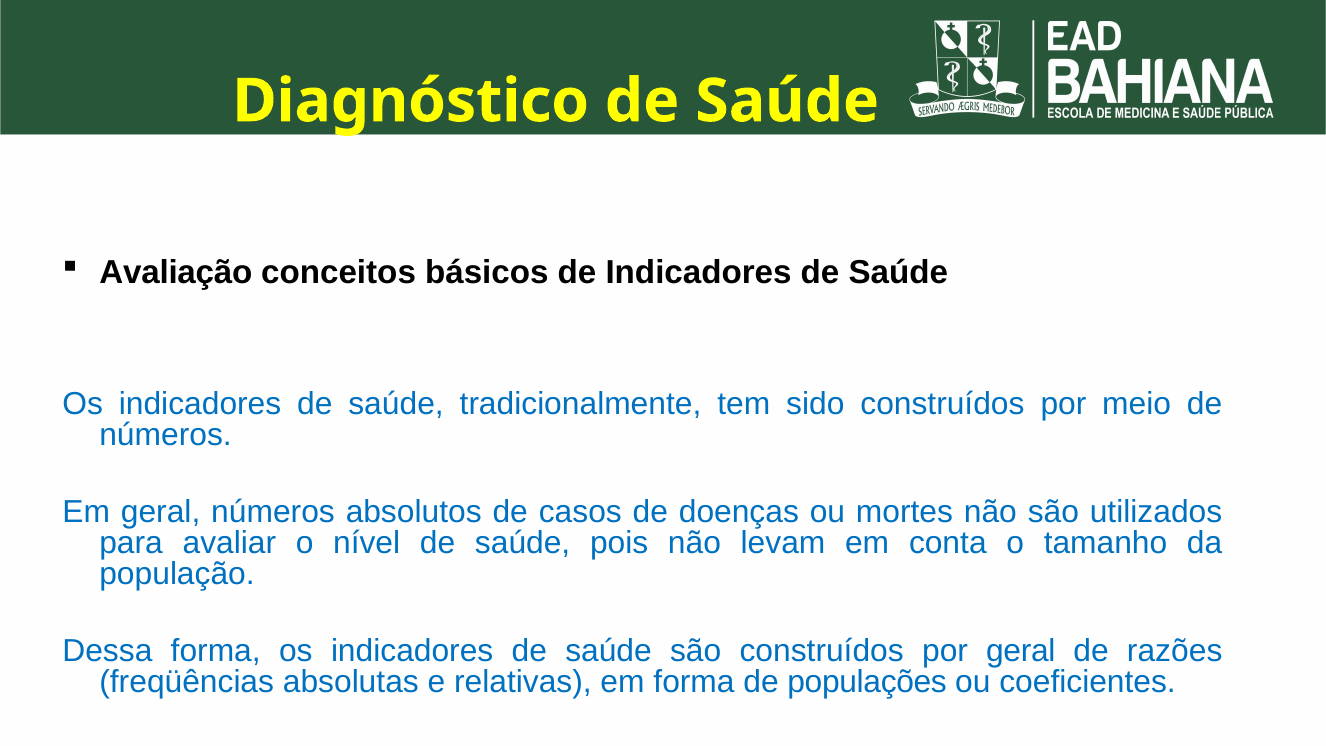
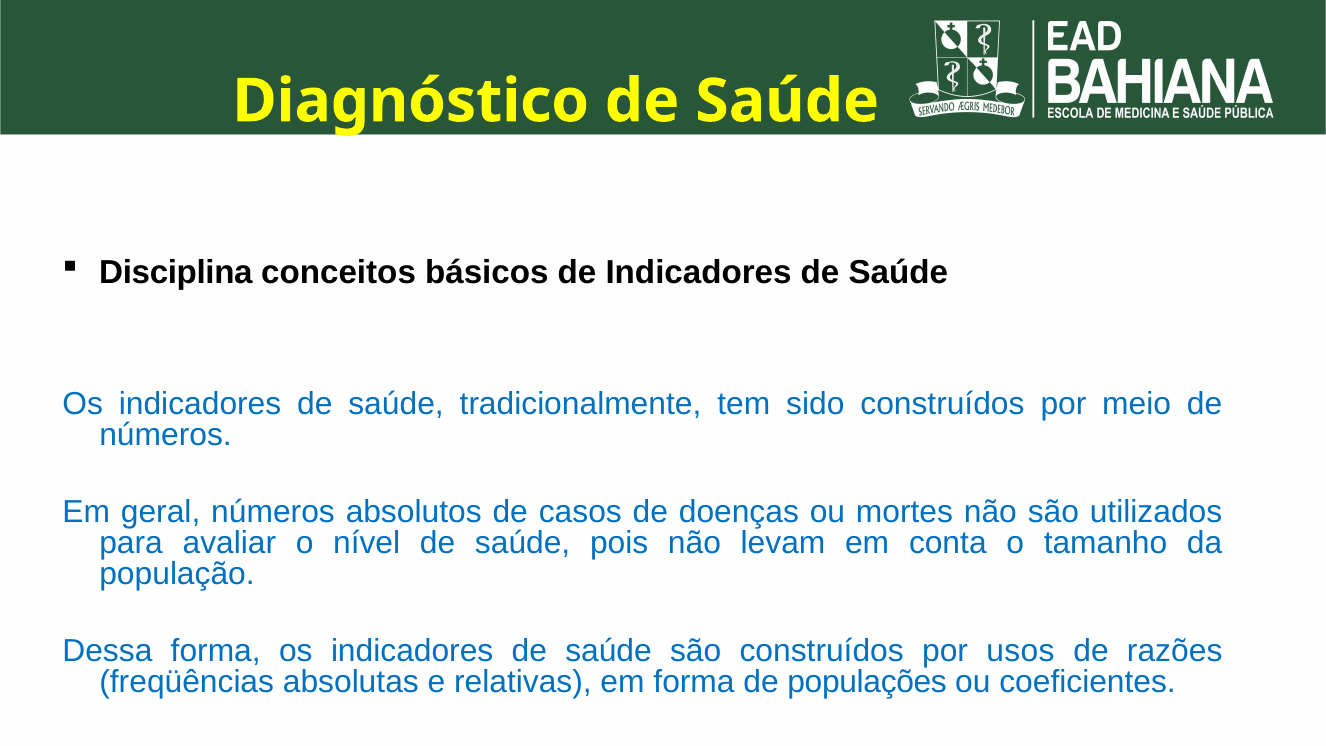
Avaliação: Avaliação -> Disciplina
por geral: geral -> usos
